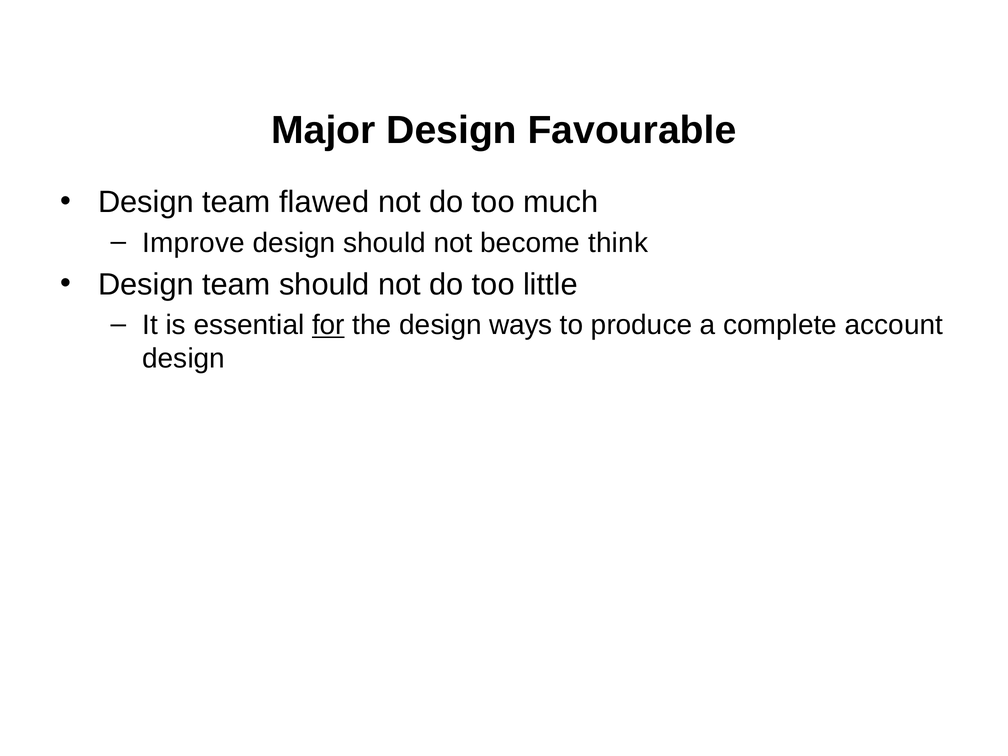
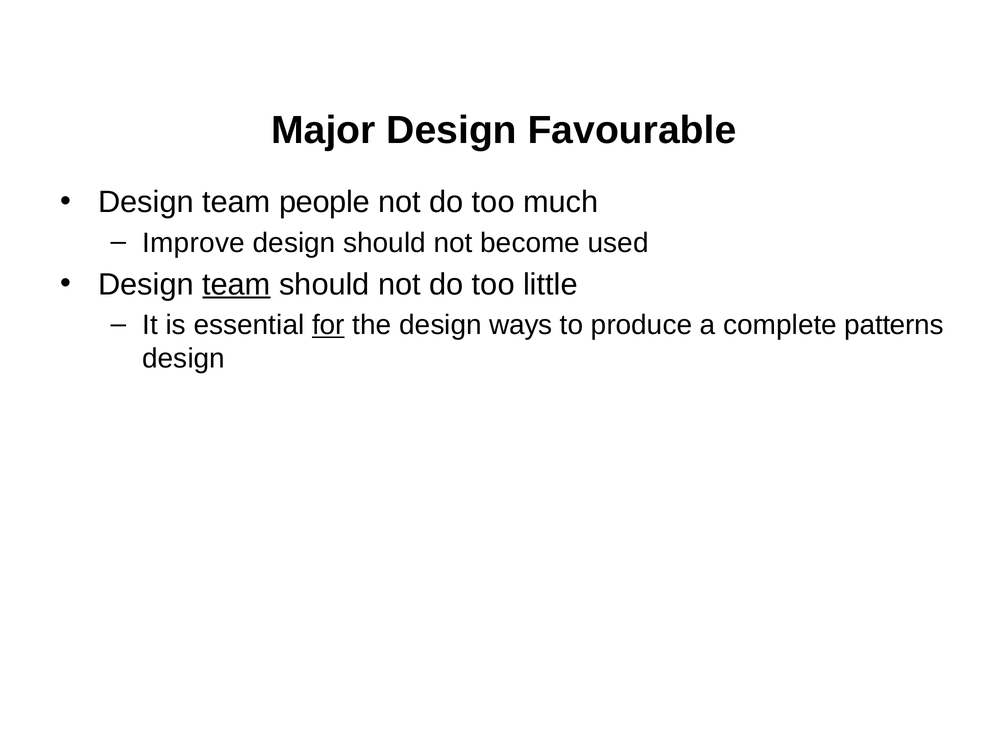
flawed: flawed -> people
think: think -> used
team at (236, 284) underline: none -> present
account: account -> patterns
